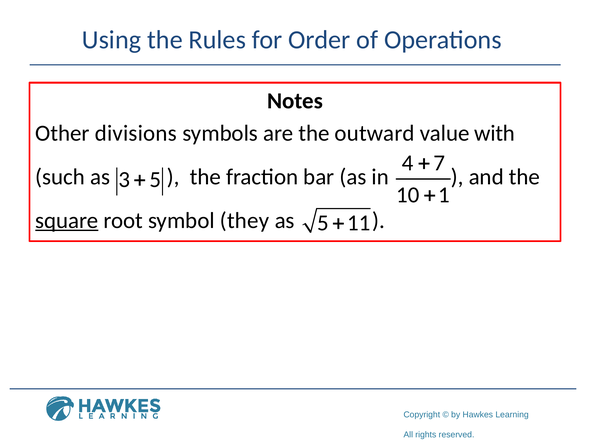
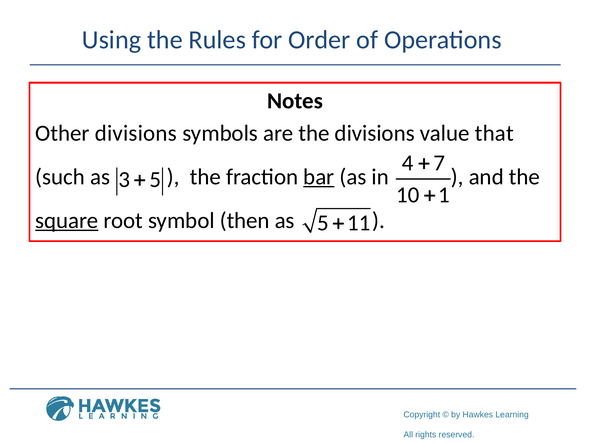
the outward: outward -> divisions
with: with -> that
bar underline: none -> present
they: they -> then
